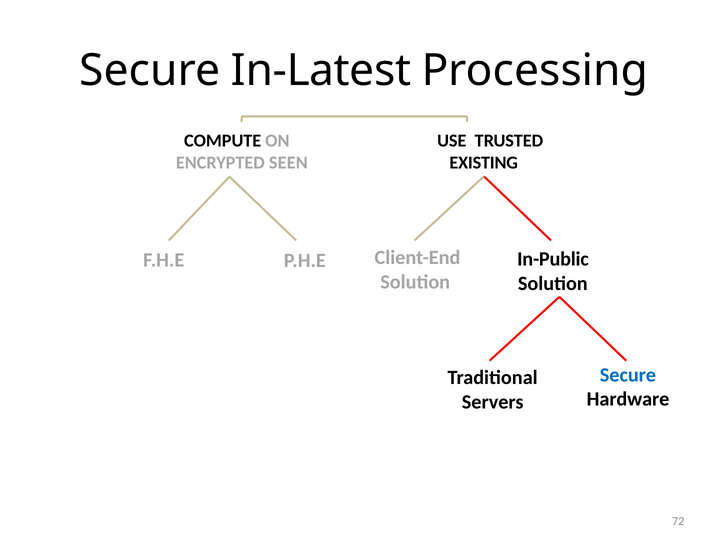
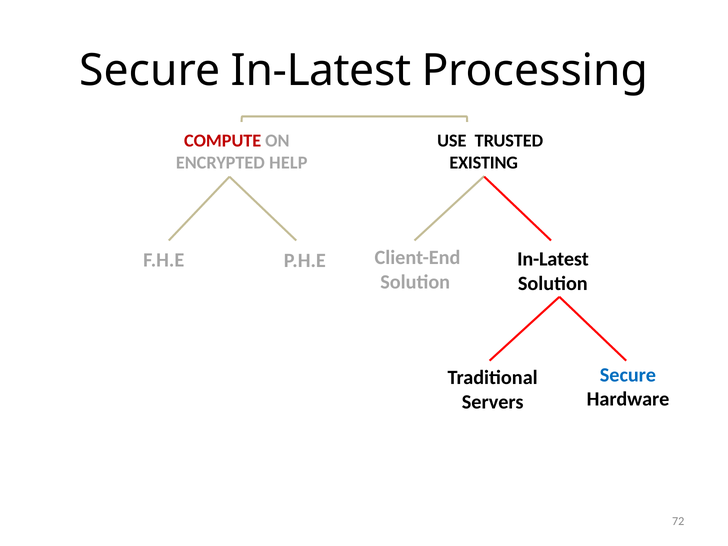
COMPUTE colour: black -> red
SEEN: SEEN -> HELP
In-Public at (553, 259): In-Public -> In-Latest
